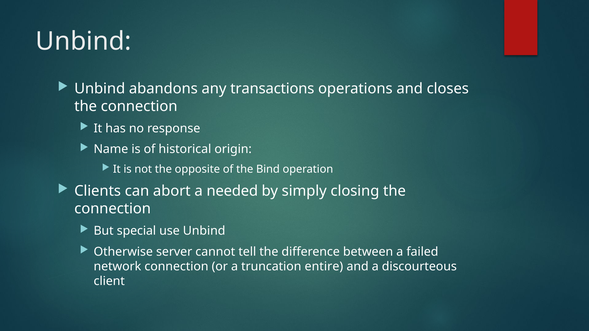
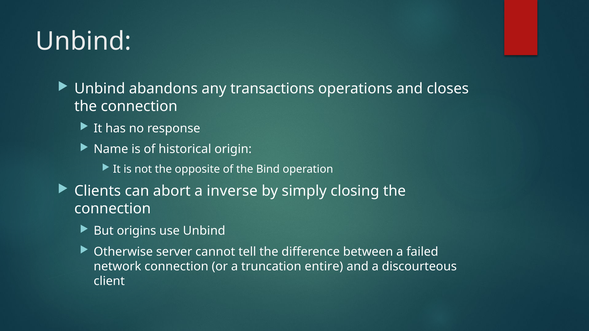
needed: needed -> inverse
special: special -> origins
